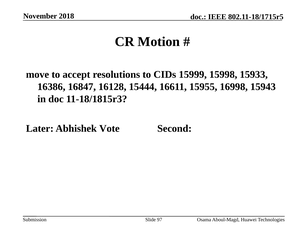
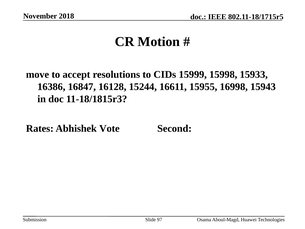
15444: 15444 -> 15244
Later: Later -> Rates
